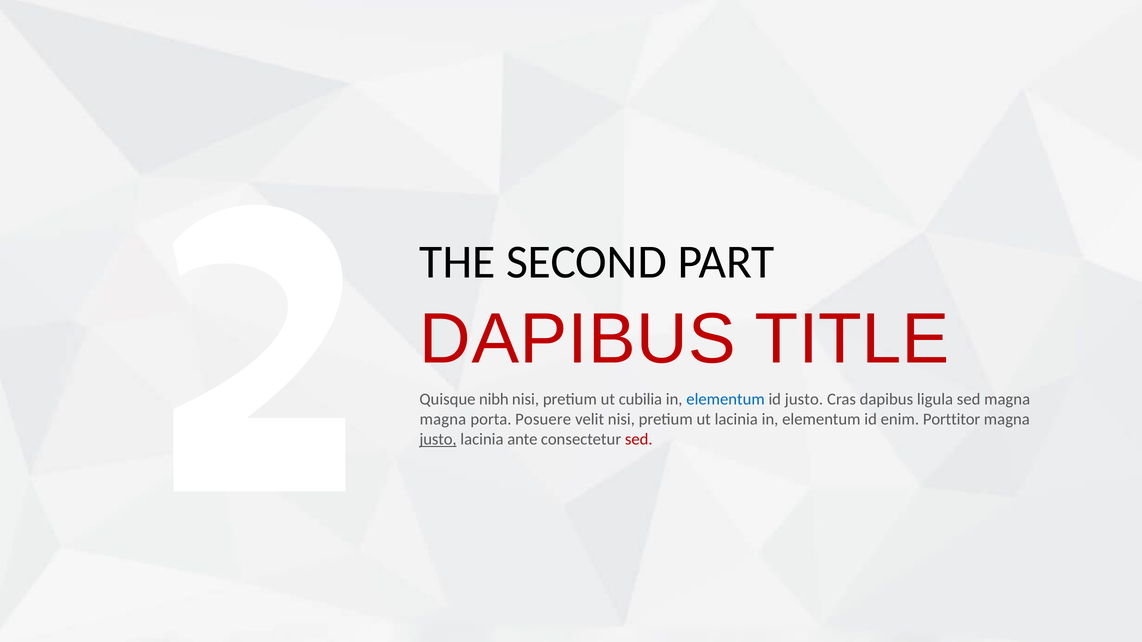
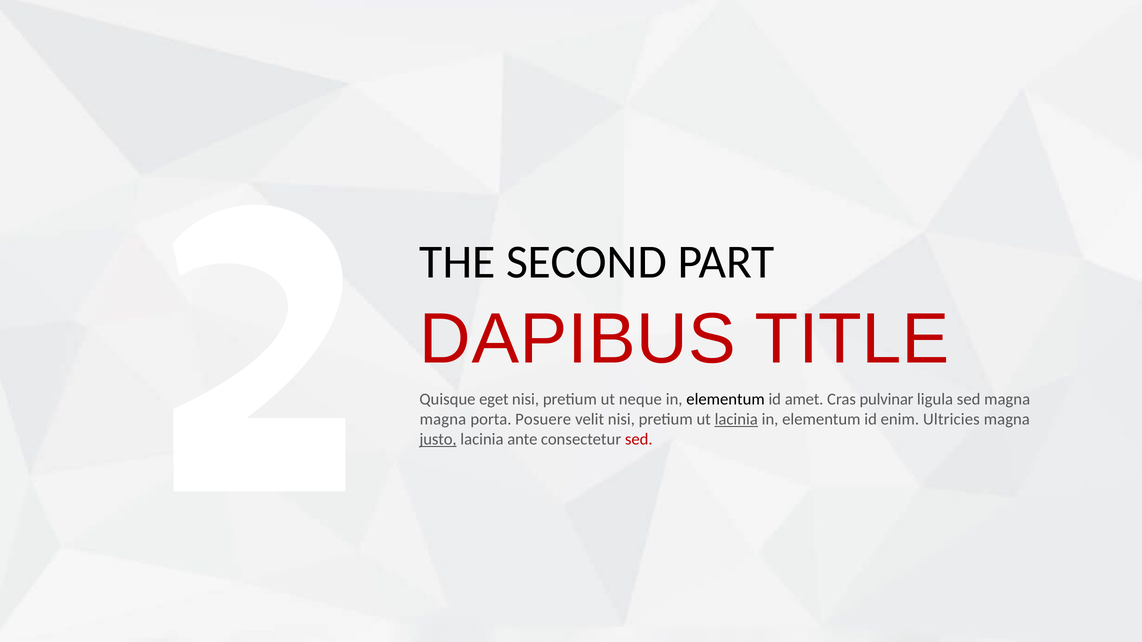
nibh: nibh -> eget
cubilia: cubilia -> neque
elementum at (726, 399) colour: blue -> black
id justo: justo -> amet
Cras dapibus: dapibus -> pulvinar
lacinia at (736, 419) underline: none -> present
Porttitor: Porttitor -> Ultricies
